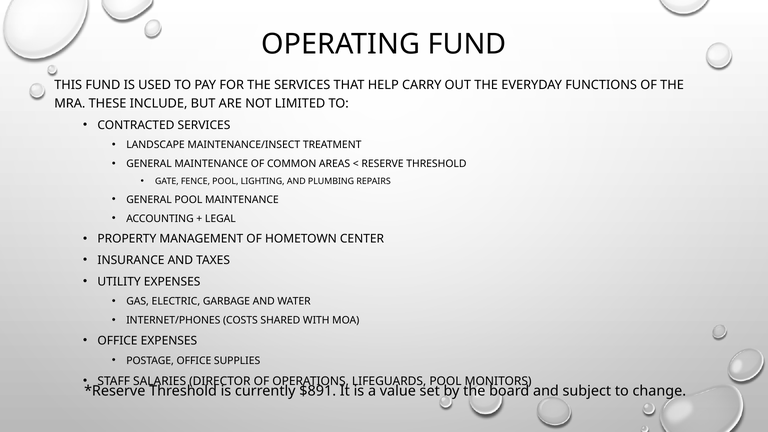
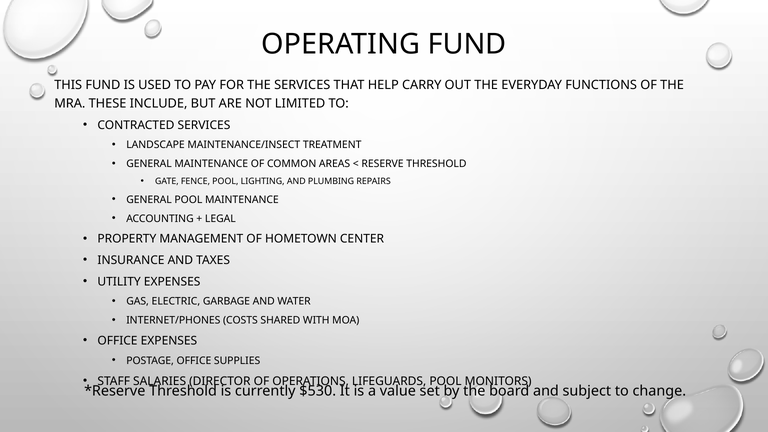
$891: $891 -> $530
